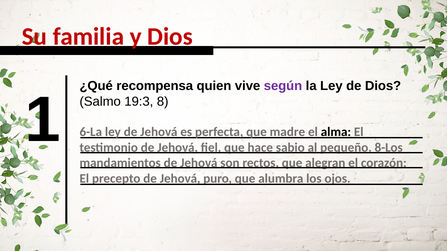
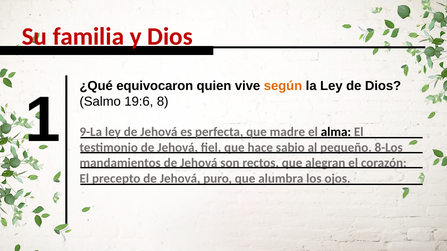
recompensa: recompensa -> equivocaron
según colour: purple -> orange
6-La: 6-La -> 9-La
19:3: 19:3 -> 19:6
